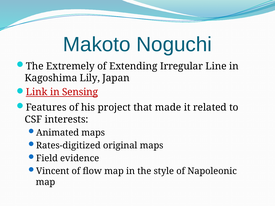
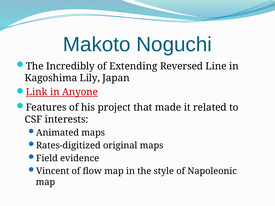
Extremely: Extremely -> Incredibly
Irregular: Irregular -> Reversed
Sensing: Sensing -> Anyone
